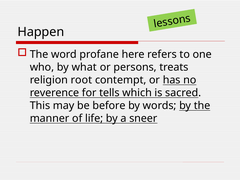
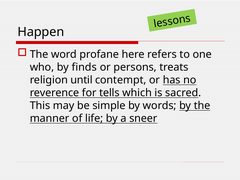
what: what -> finds
root: root -> until
before: before -> simple
